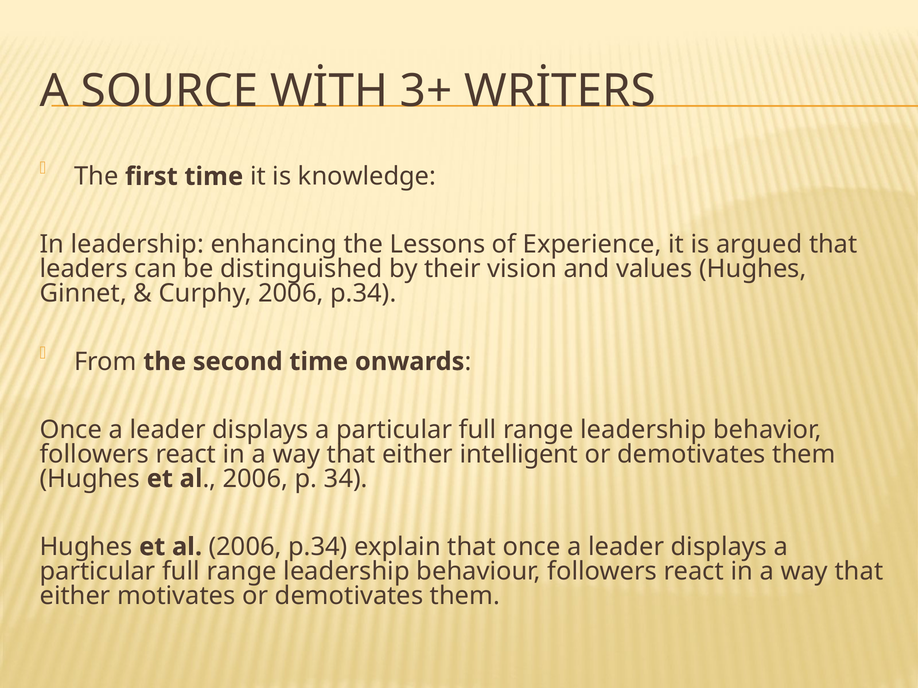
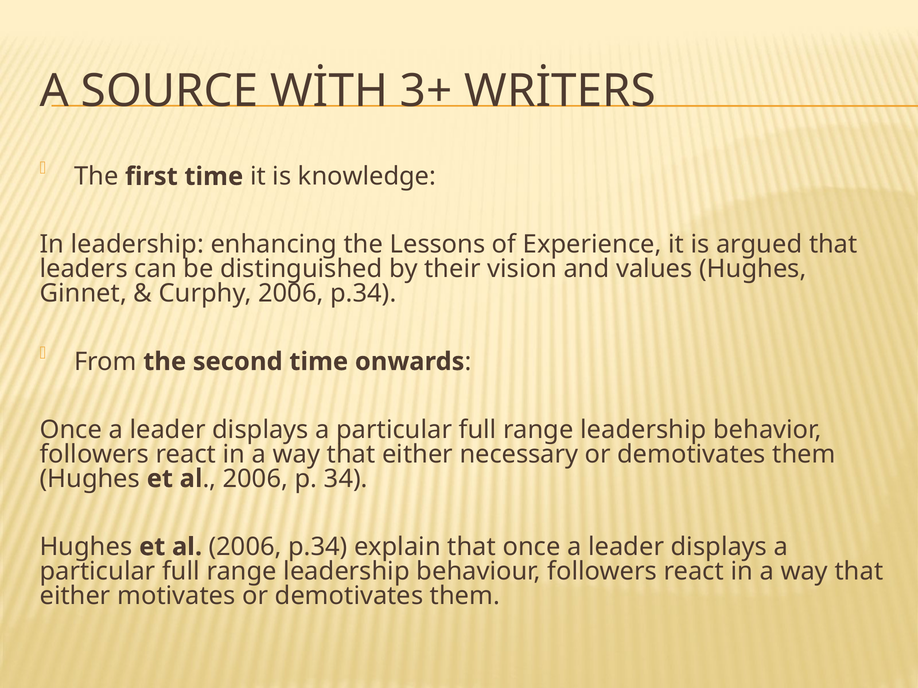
intelligent: intelligent -> necessary
